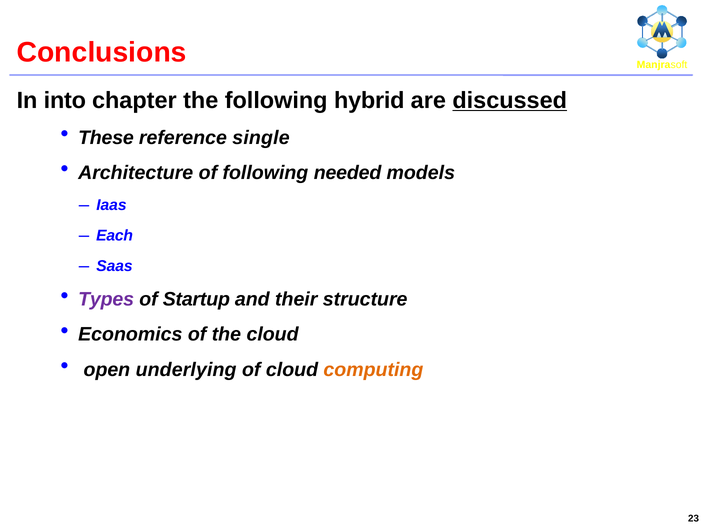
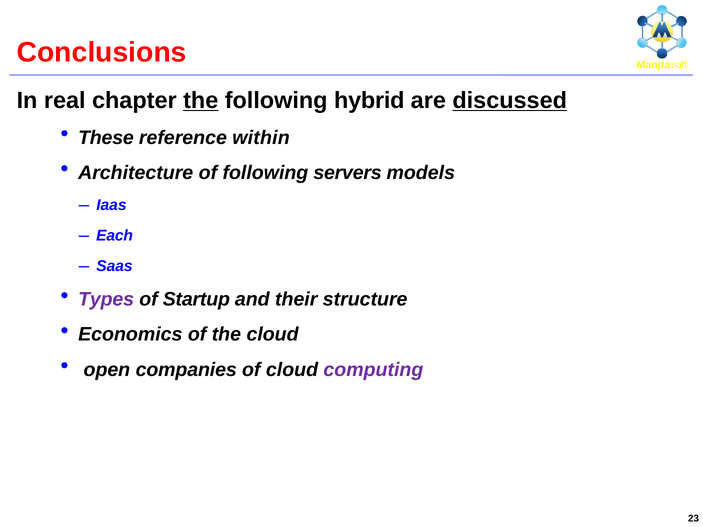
into: into -> real
the at (201, 100) underline: none -> present
single: single -> within
needed: needed -> servers
underlying: underlying -> companies
computing colour: orange -> purple
